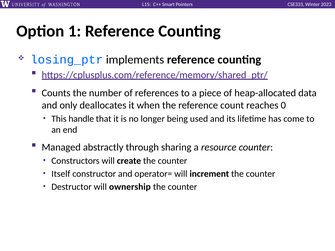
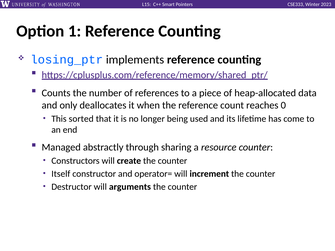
handle: handle -> sorted
ownership: ownership -> arguments
